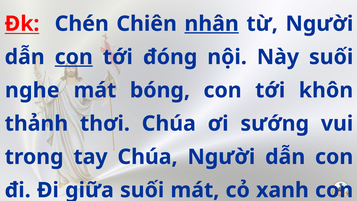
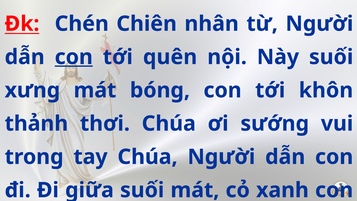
nhân underline: present -> none
đóng: đóng -> quên
nghe: nghe -> xưng
